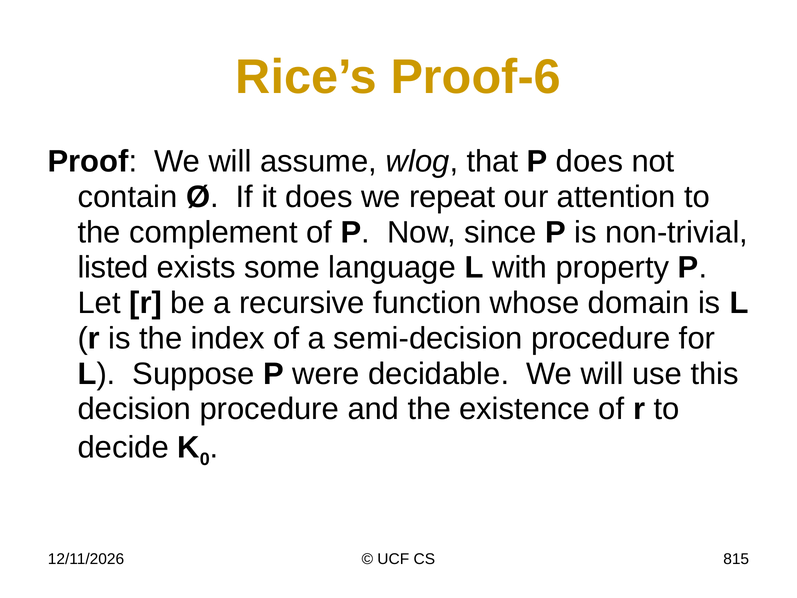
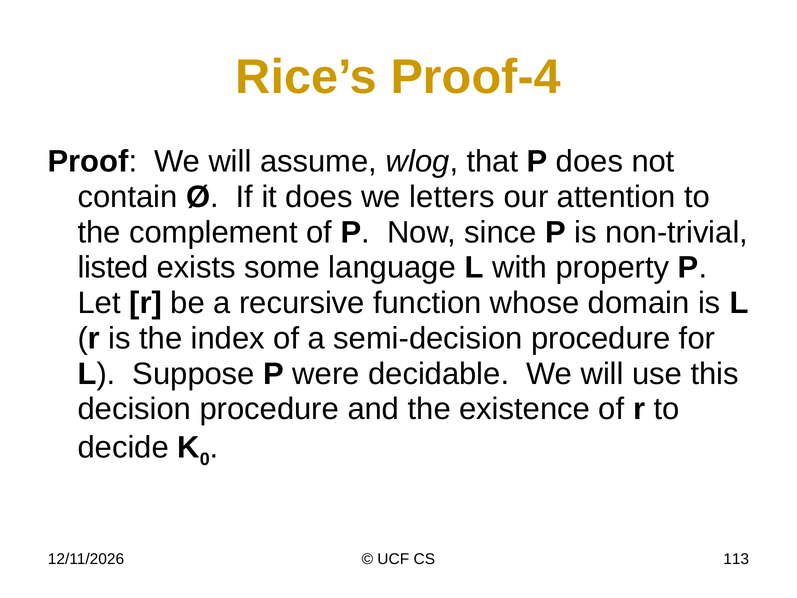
Proof-6: Proof-6 -> Proof-4
repeat: repeat -> letters
815: 815 -> 113
